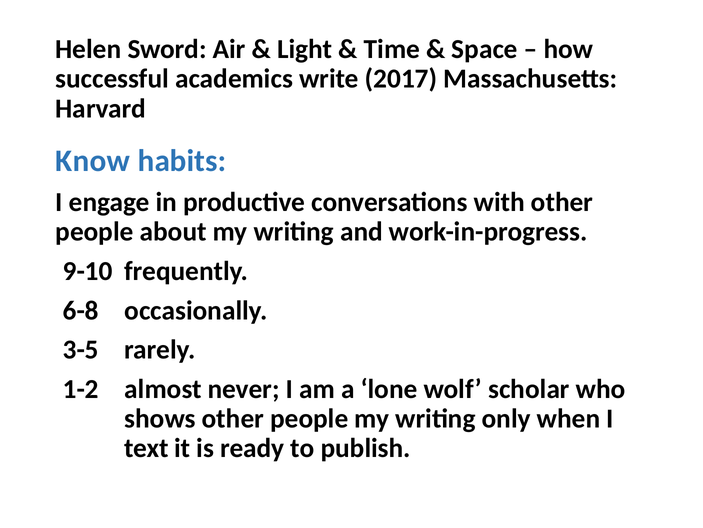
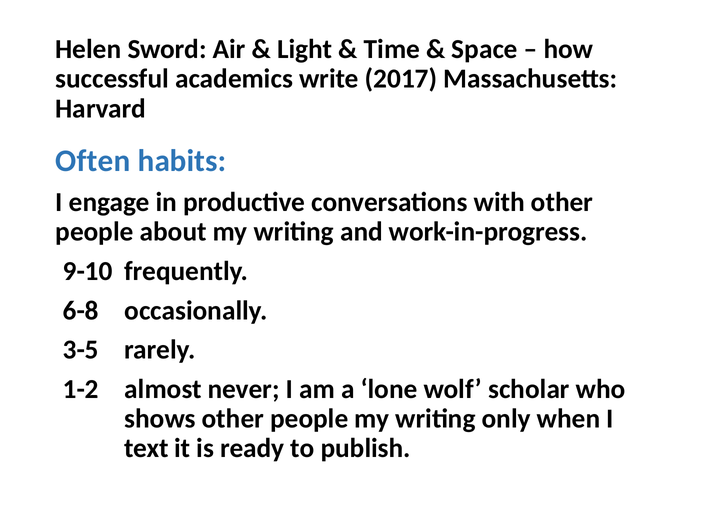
Know: Know -> Often
